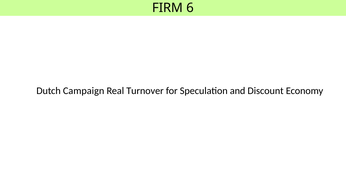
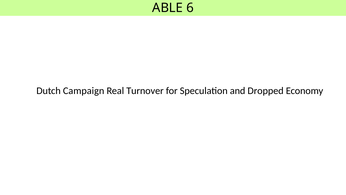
FIRM: FIRM -> ABLE
Discount: Discount -> Dropped
